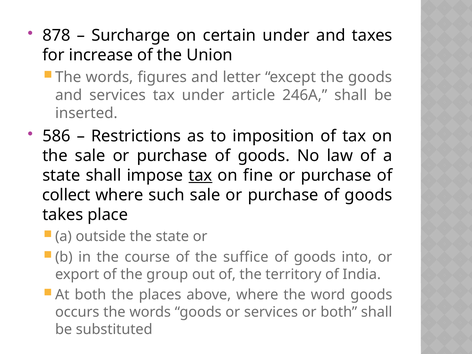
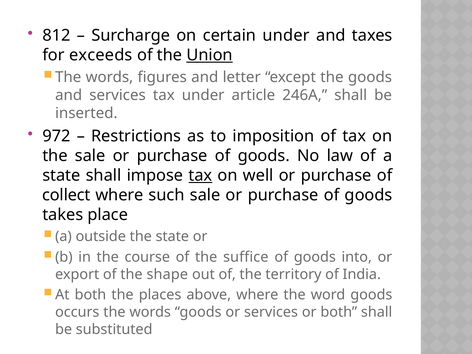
878: 878 -> 812
increase: increase -> exceeds
Union underline: none -> present
586: 586 -> 972
fine: fine -> well
group: group -> shape
